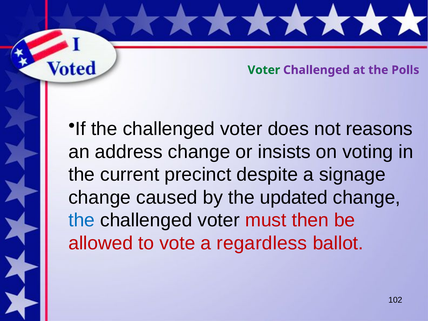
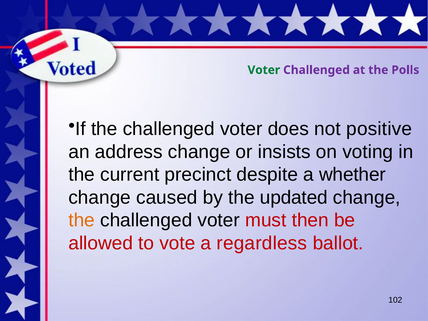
reasons: reasons -> positive
signage: signage -> whether
the at (82, 220) colour: blue -> orange
